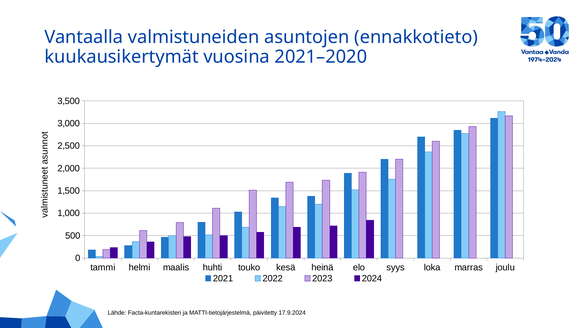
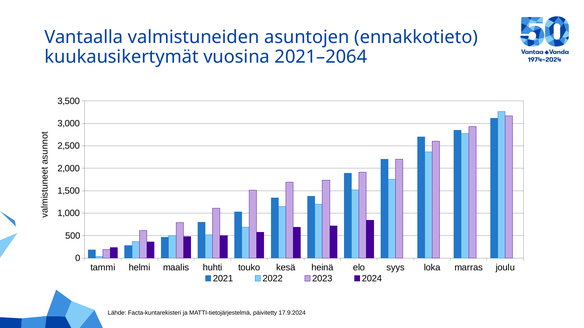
2021–2020: 2021–2020 -> 2021–2064
